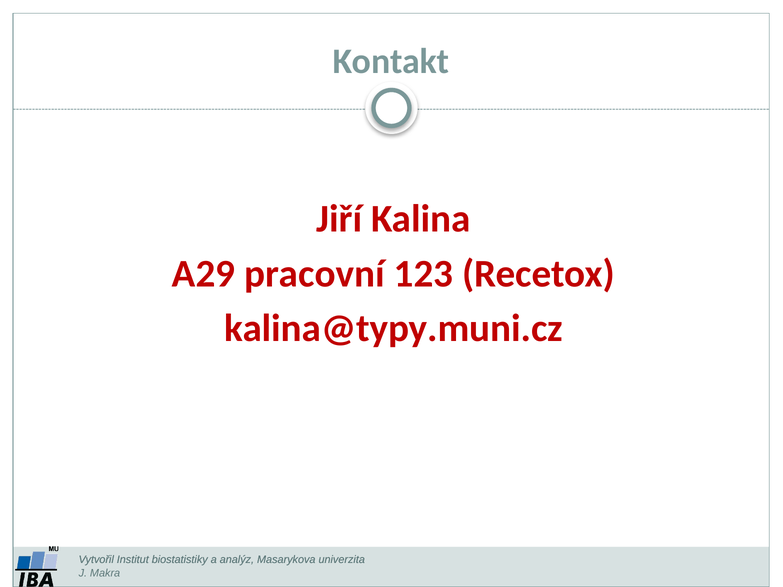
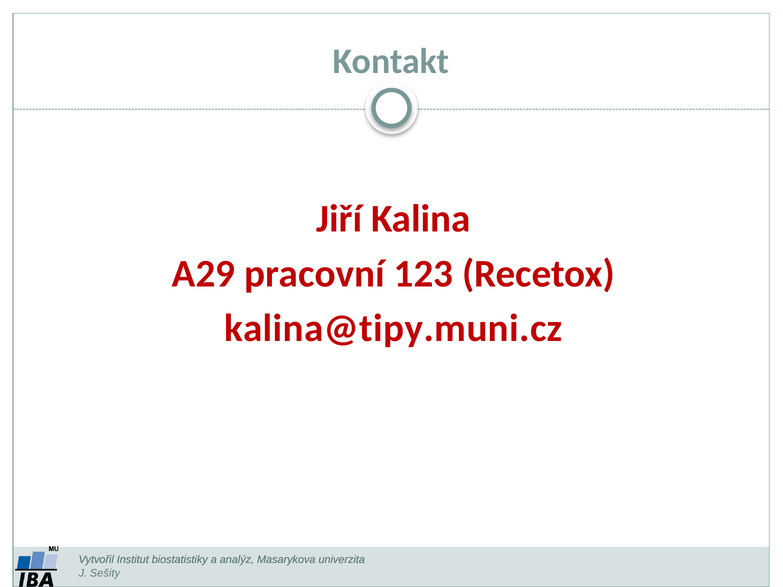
kalina@typy.muni.cz: kalina@typy.muni.cz -> kalina@tipy.muni.cz
Makra: Makra -> Sešity
